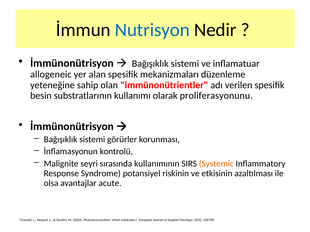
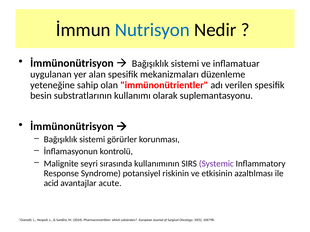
allogeneic: allogeneic -> uygulanan
proliferasyonunu: proliferasyonunu -> suplemantasyonu
Systemic colour: orange -> purple
olsa: olsa -> acid
